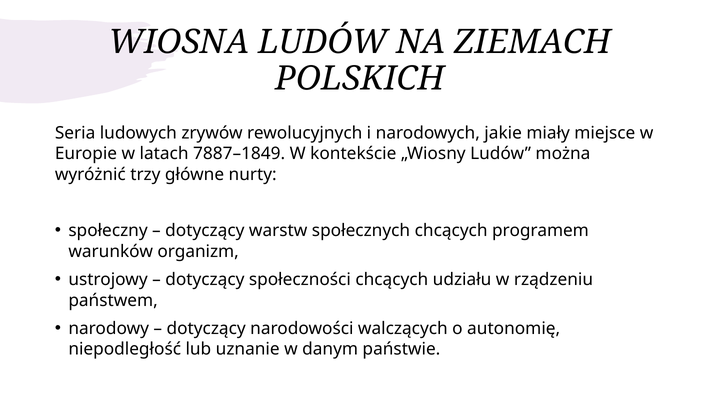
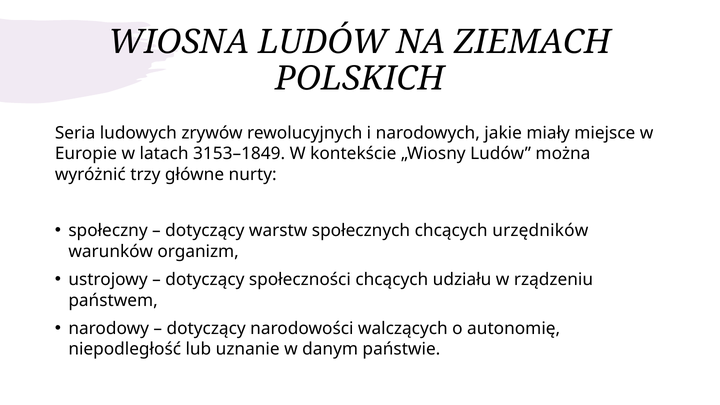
7887–1849: 7887–1849 -> 3153–1849
programem: programem -> urzędników
